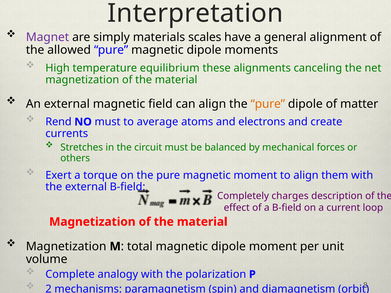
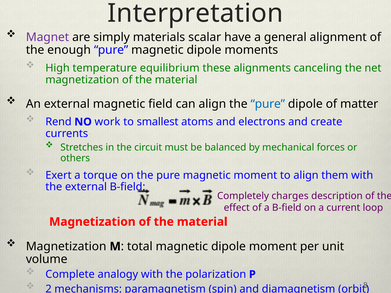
scales: scales -> scalar
allowed: allowed -> enough
pure at (268, 104) colour: orange -> blue
NO must: must -> work
average: average -> smallest
